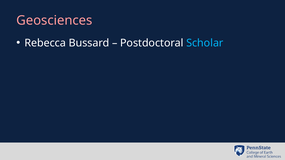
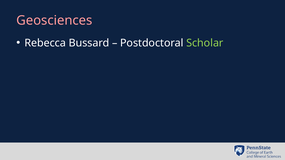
Scholar colour: light blue -> light green
